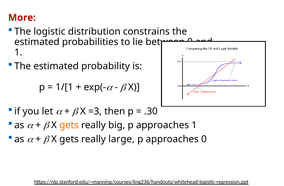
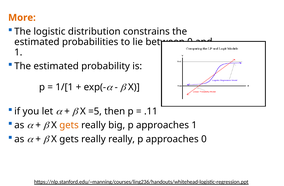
More colour: red -> orange
=3: =3 -> =5
.30: .30 -> .11
really large: large -> really
